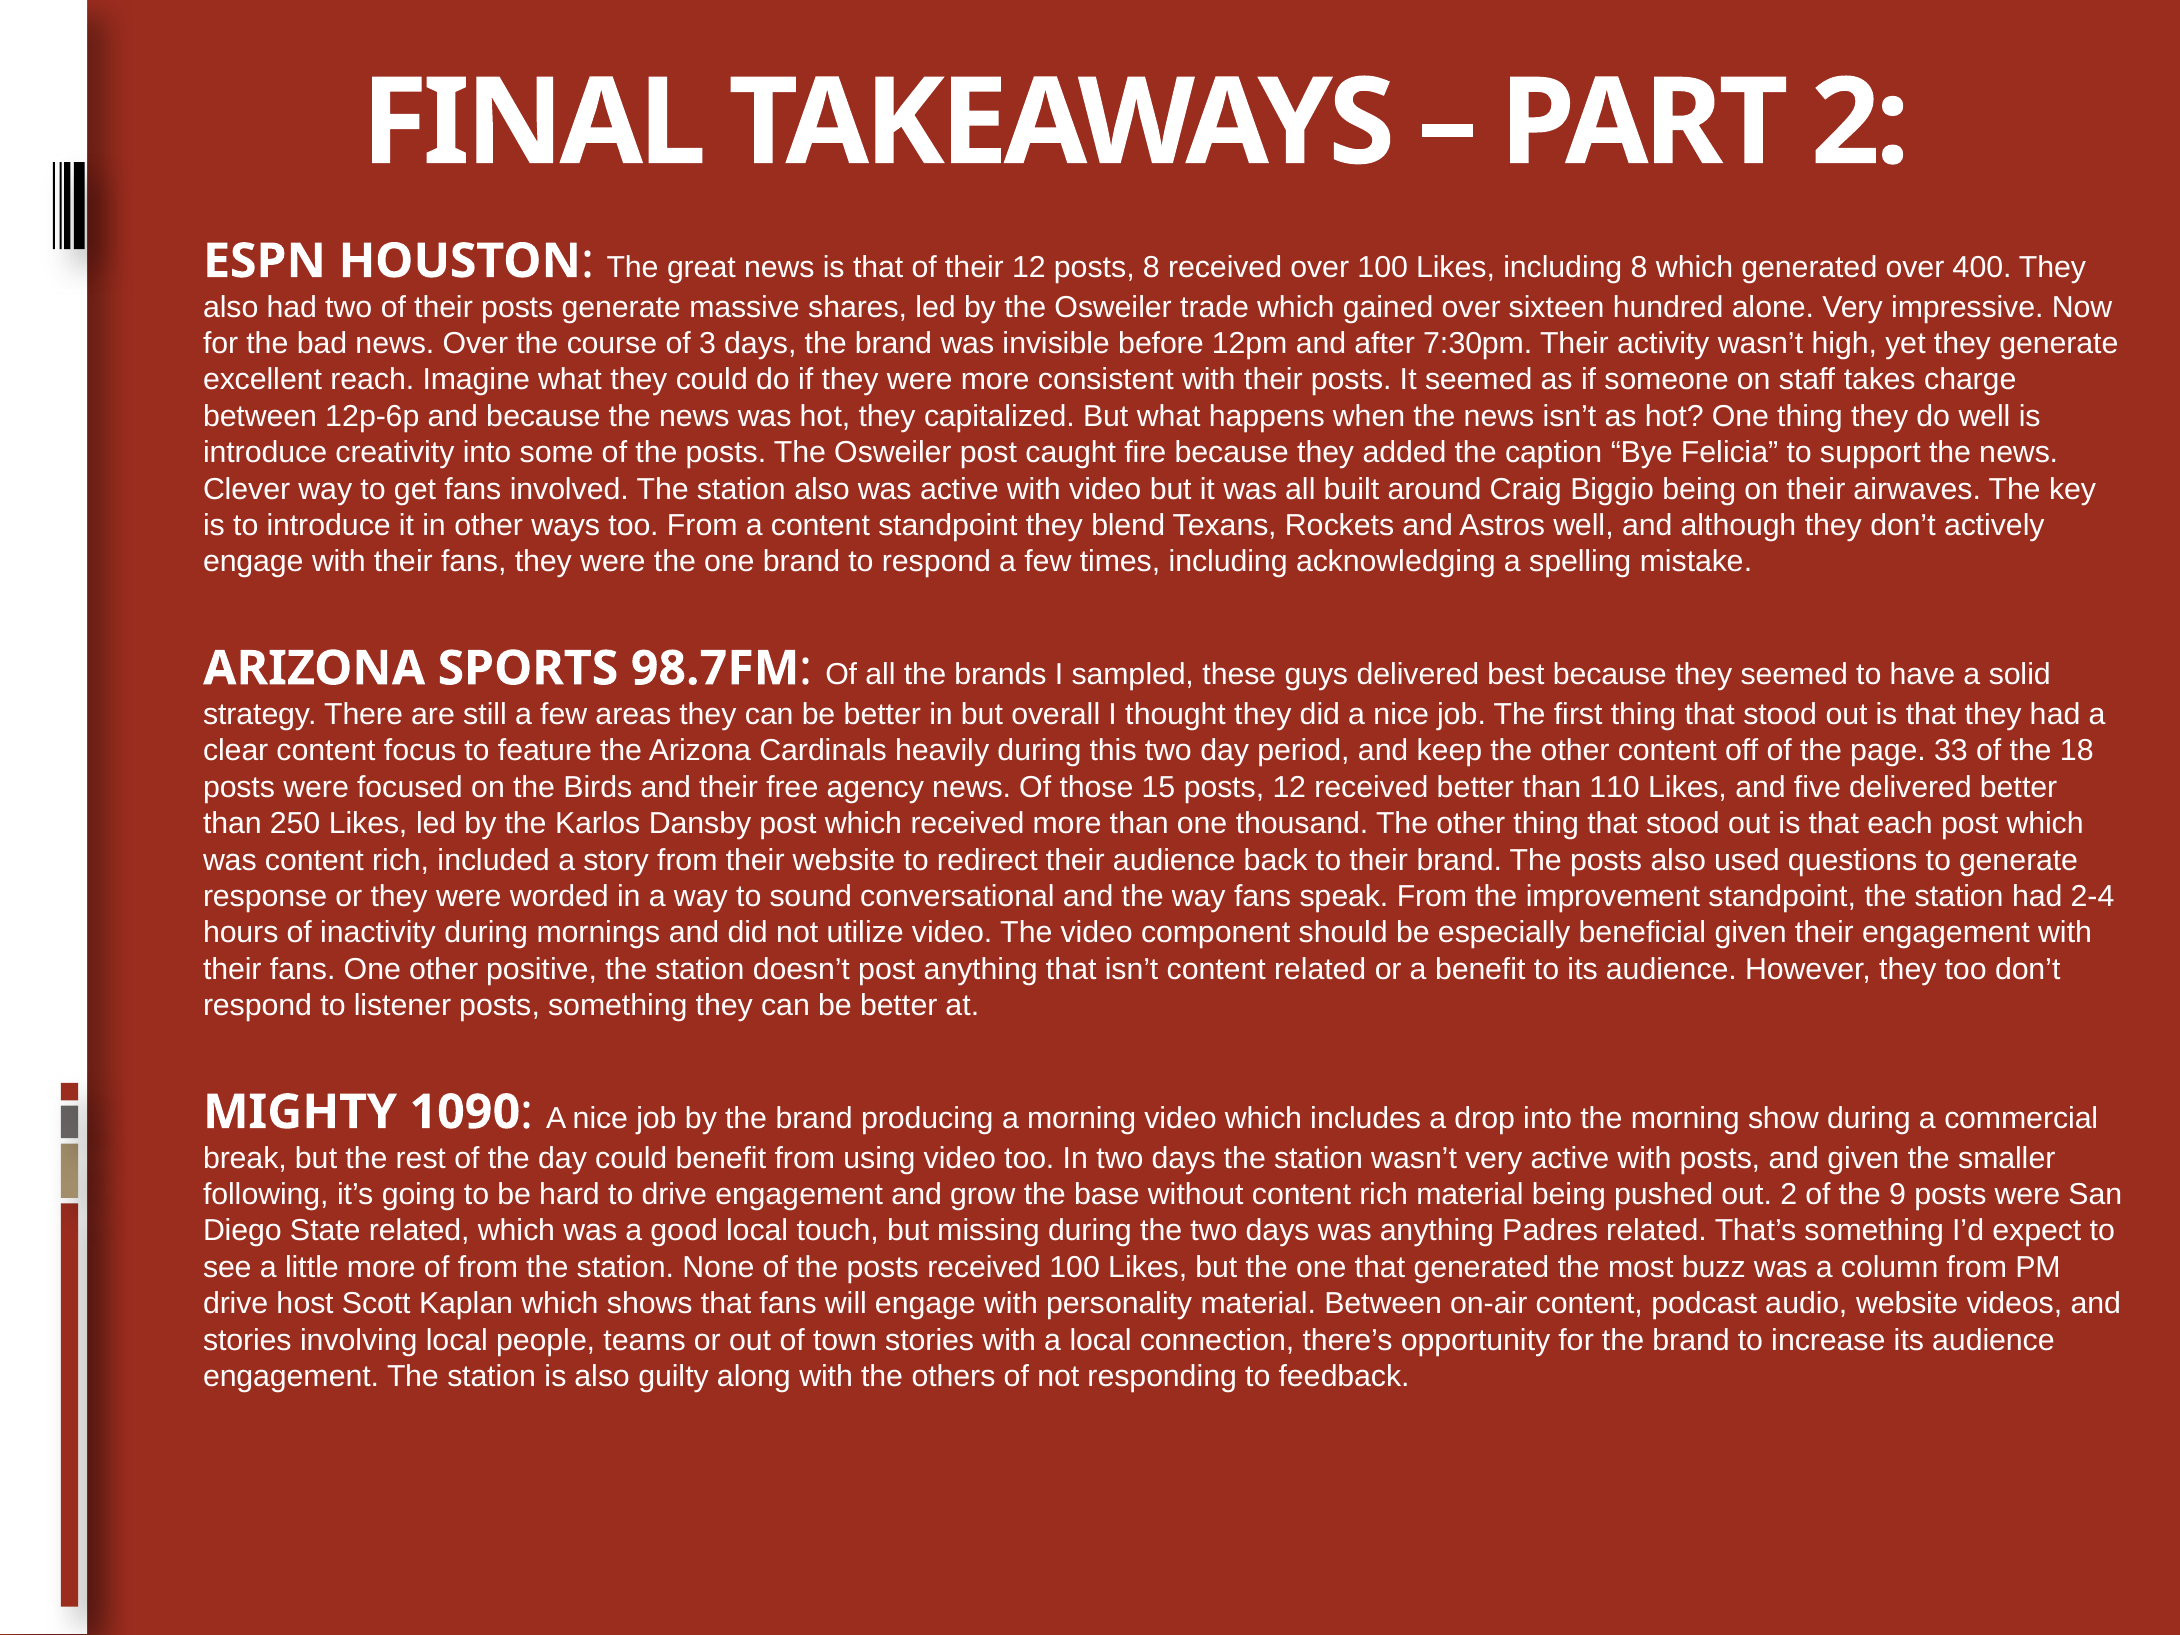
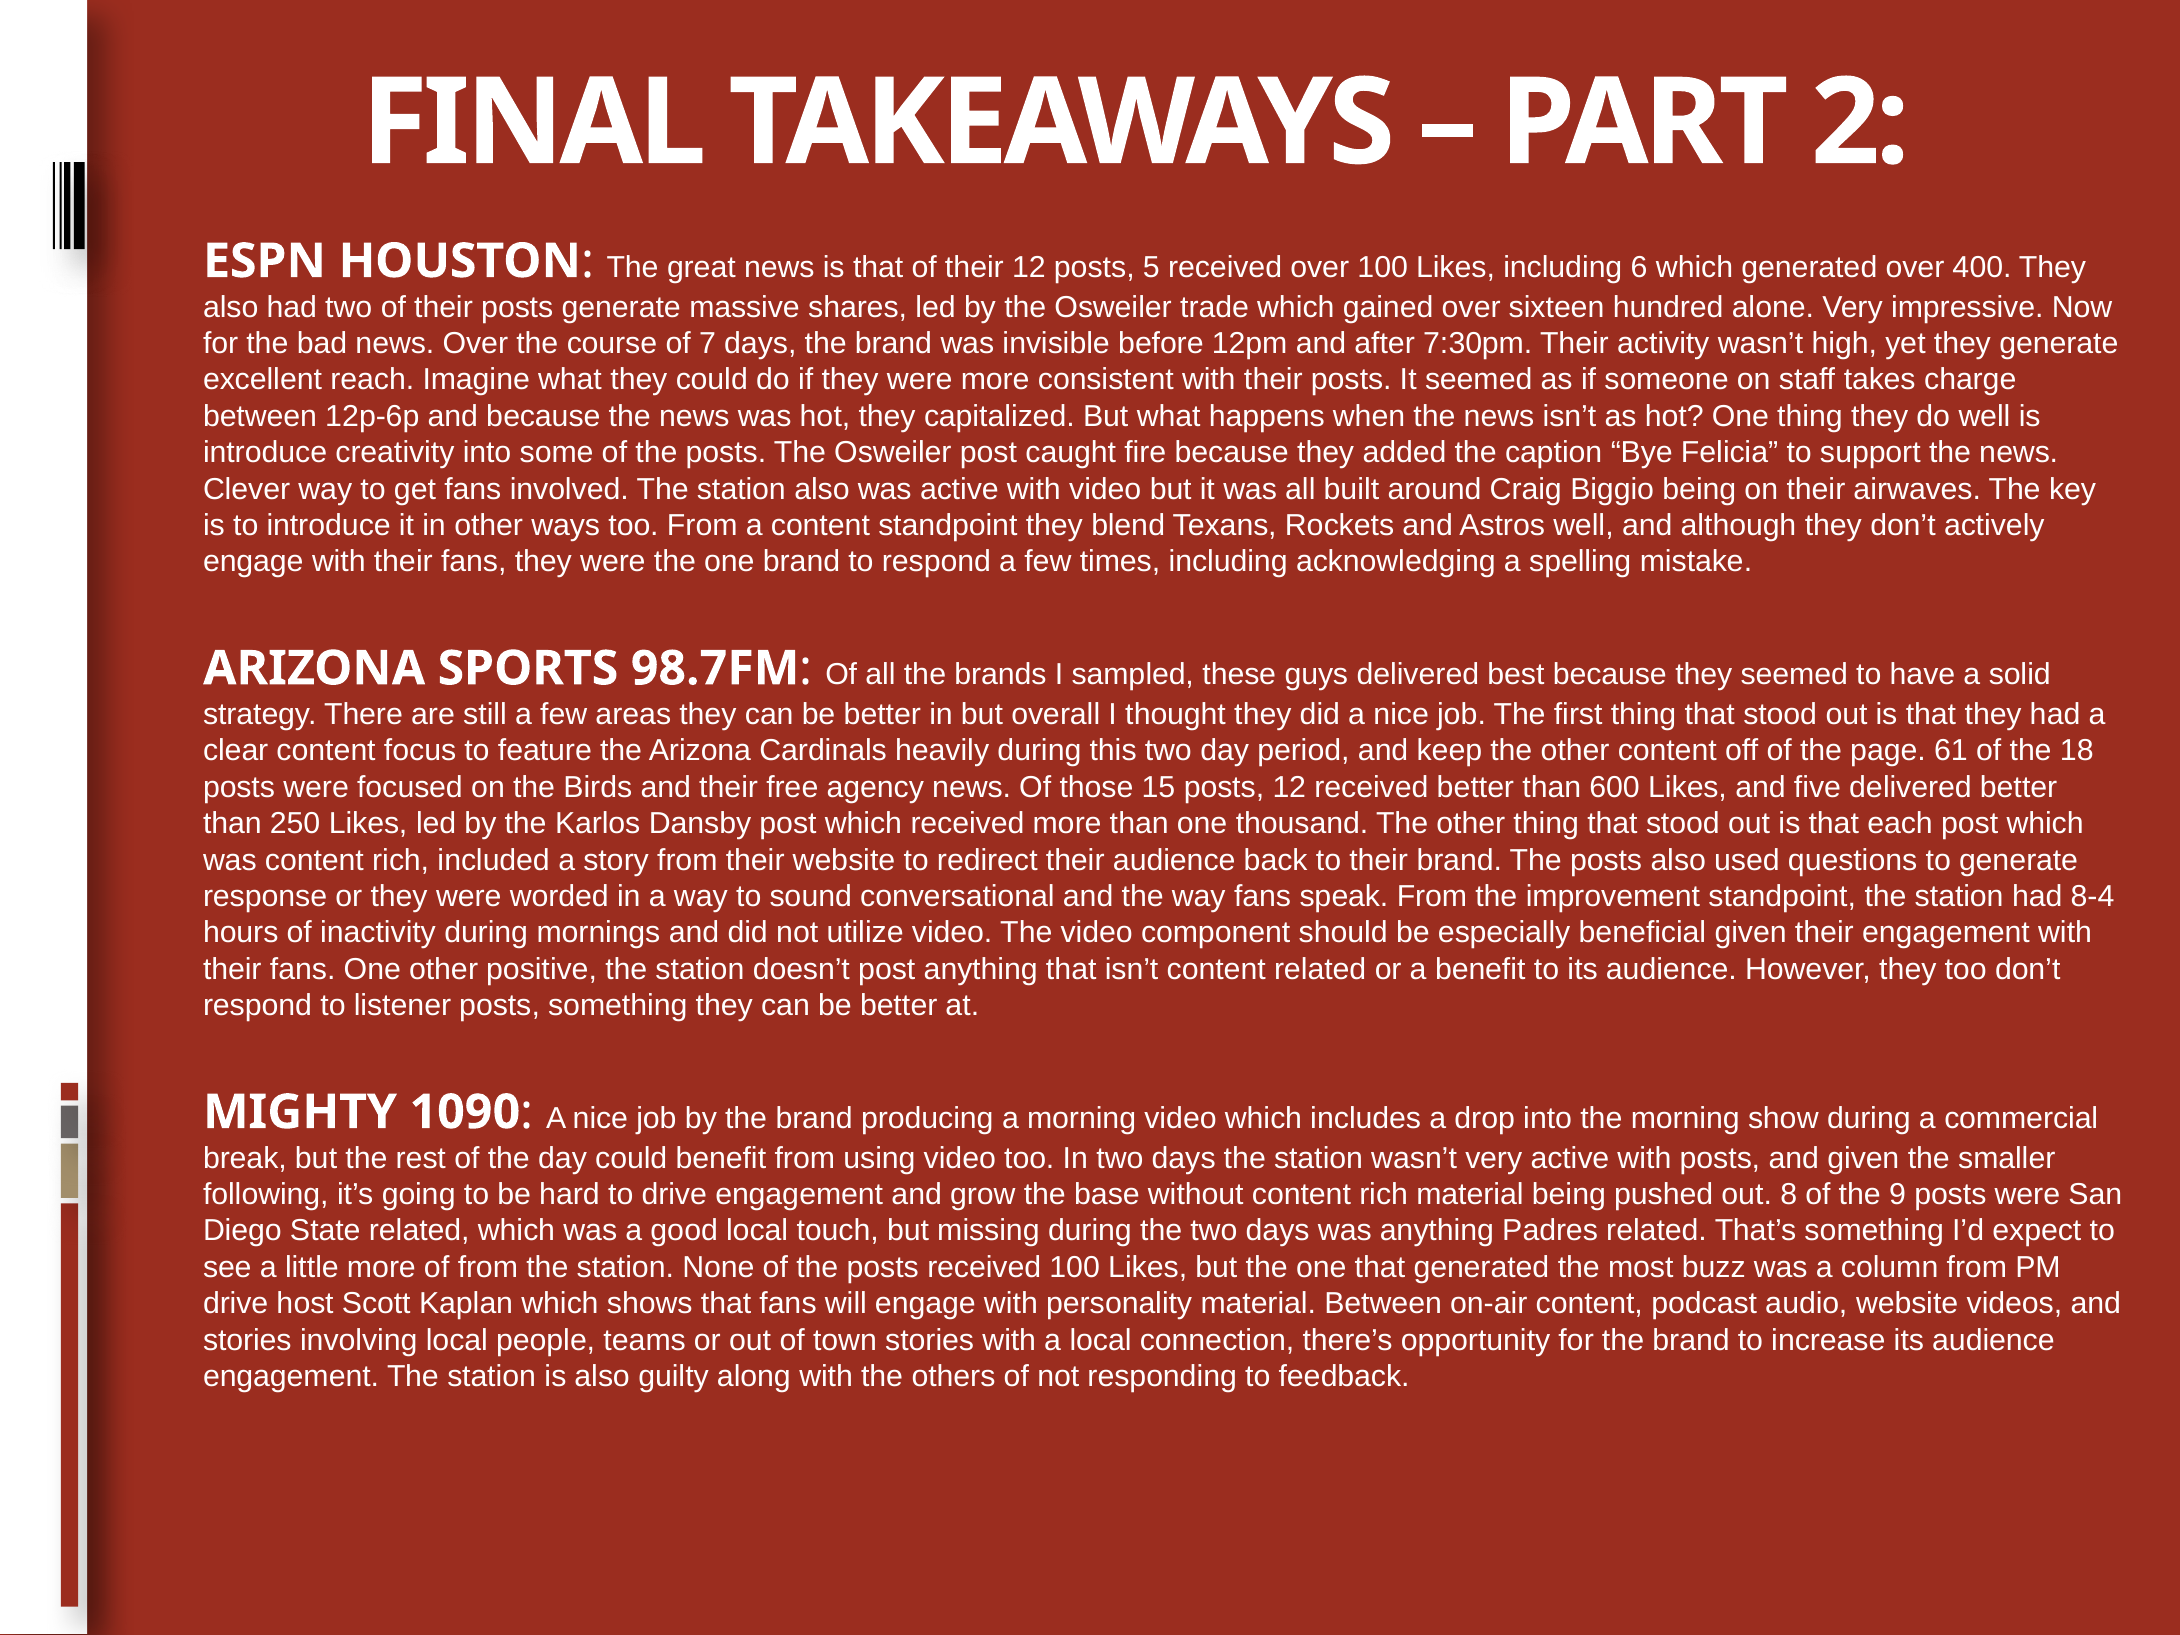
posts 8: 8 -> 5
including 8: 8 -> 6
3: 3 -> 7
33: 33 -> 61
110: 110 -> 600
2-4: 2-4 -> 8-4
out 2: 2 -> 8
